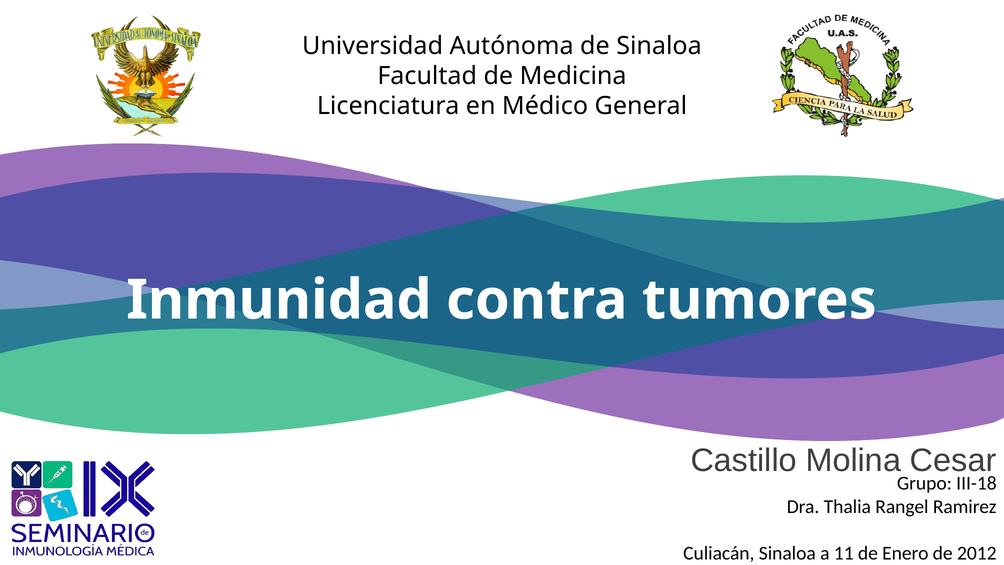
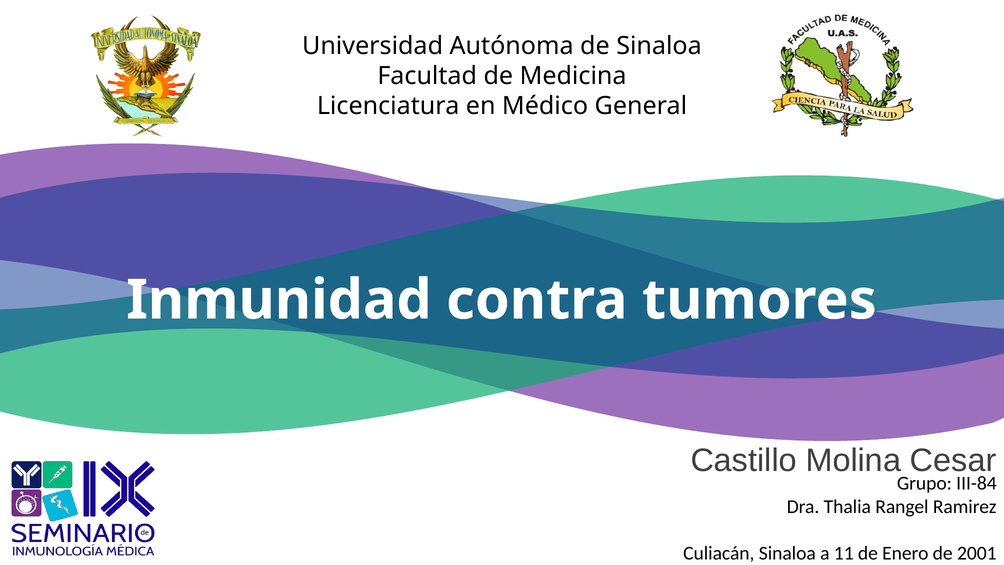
III-18: III-18 -> III-84
2012: 2012 -> 2001
